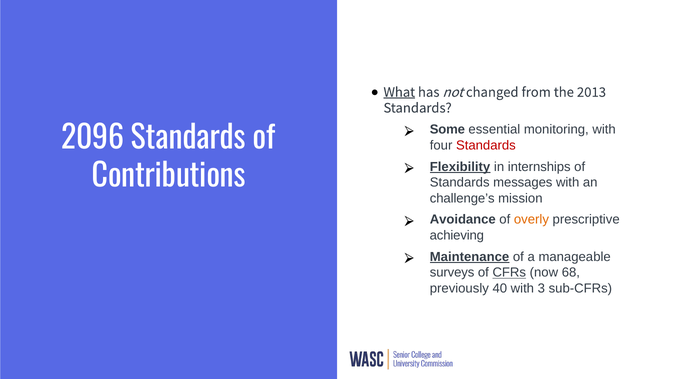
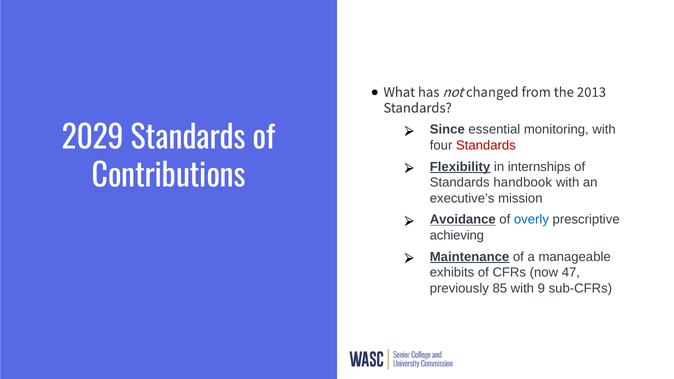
What underline: present -> none
Some: Some -> Since
2096: 2096 -> 2029
messages: messages -> handbook
challenge’s: challenge’s -> executive’s
Avoidance underline: none -> present
overly colour: orange -> blue
surveys: surveys -> exhibits
CFRs underline: present -> none
68: 68 -> 47
40: 40 -> 85
3: 3 -> 9
